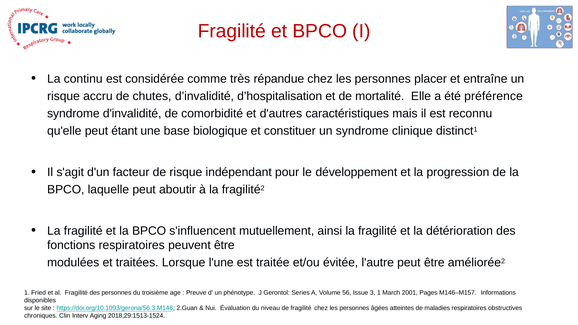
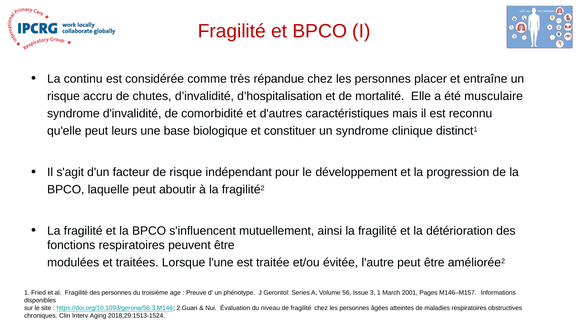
préférence: préférence -> musculaire
étant: étant -> leurs
